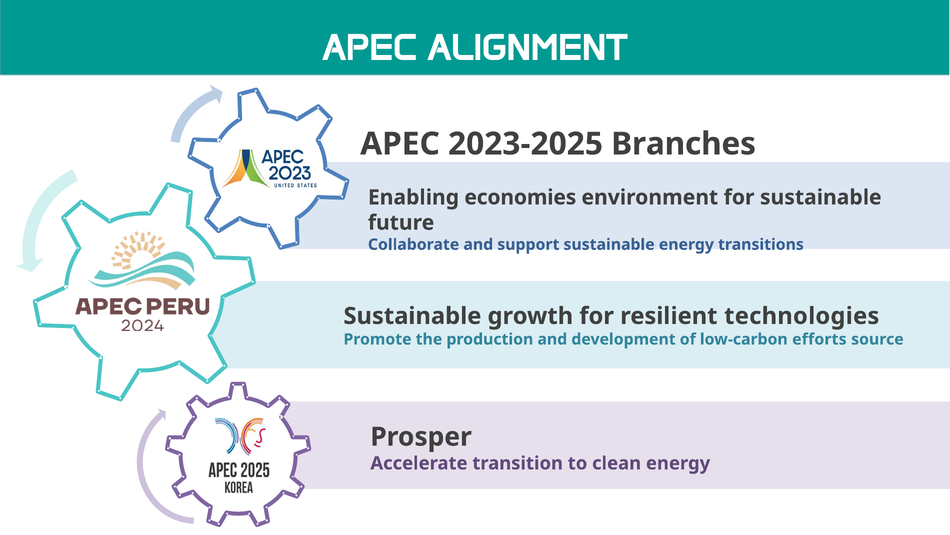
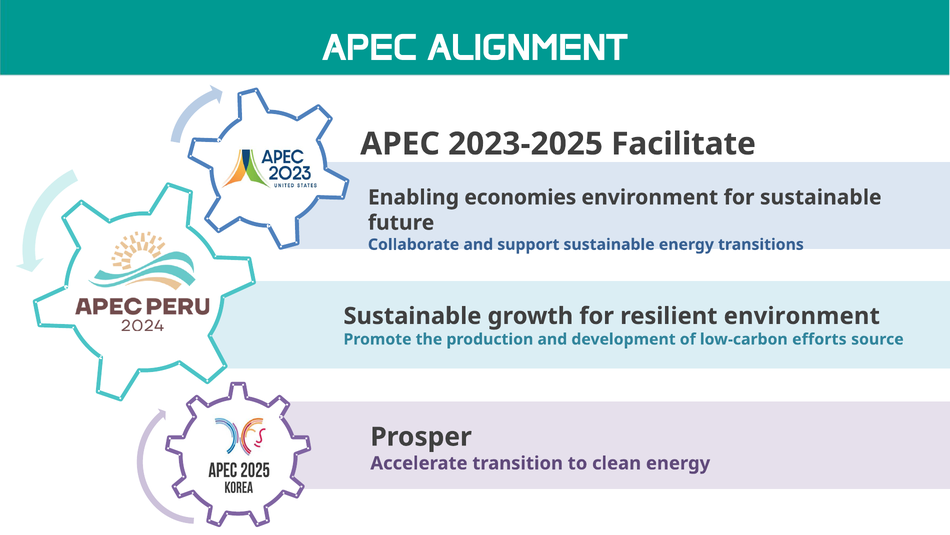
Branches: Branches -> Facilitate
resilient technologies: technologies -> environment
